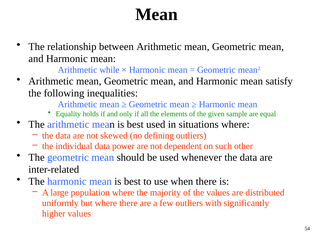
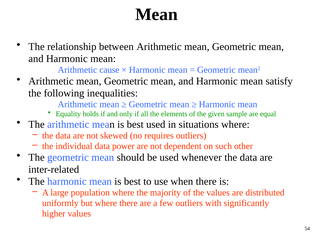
while: while -> cause
defining: defining -> requires
